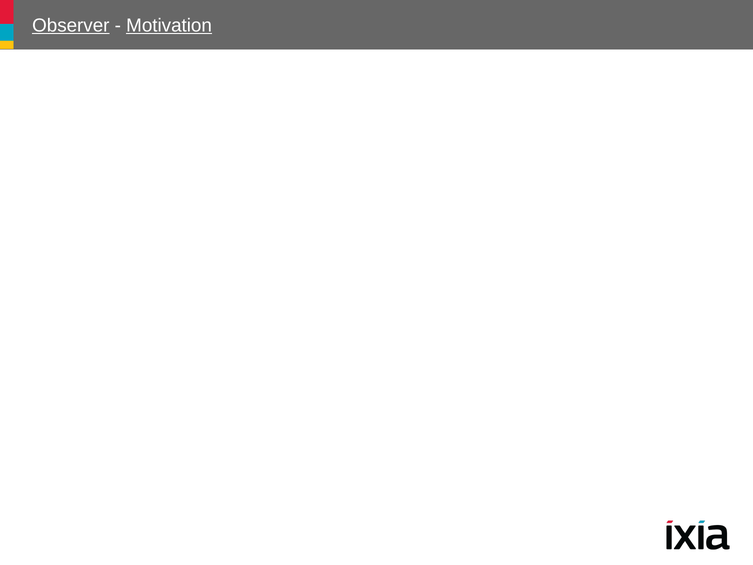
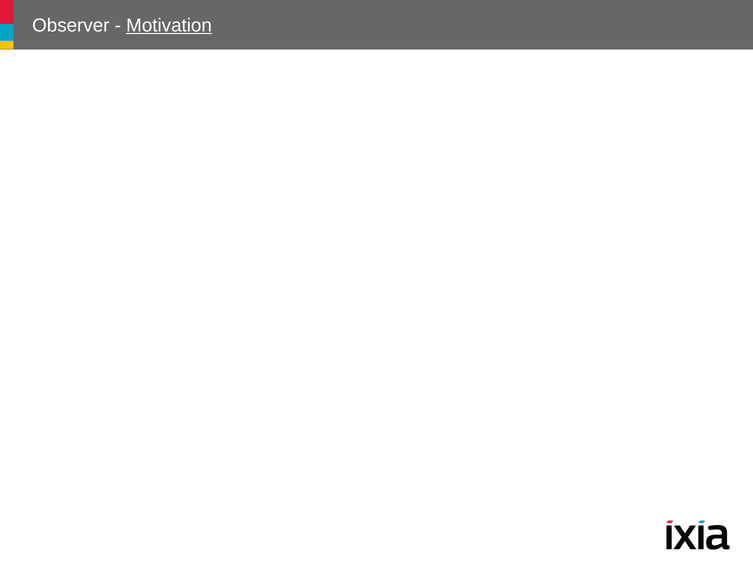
Observer underline: present -> none
